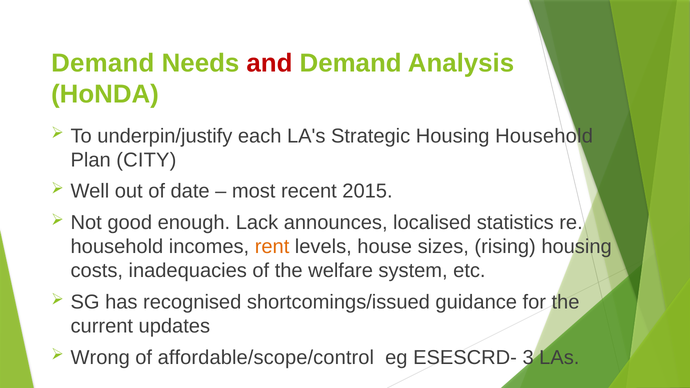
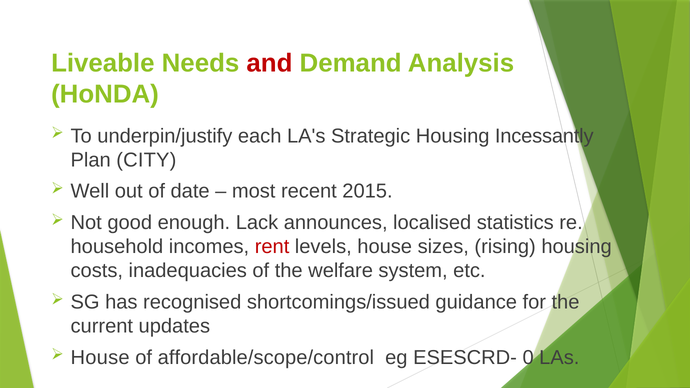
Demand at (103, 63): Demand -> Liveable
Housing Household: Household -> Incessantly
rent colour: orange -> red
Wrong at (100, 358): Wrong -> House
3: 3 -> 0
